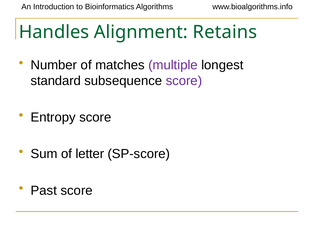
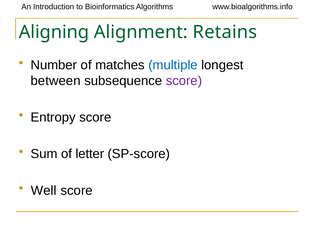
Handles: Handles -> Aligning
multiple colour: purple -> blue
standard: standard -> between
Past: Past -> Well
